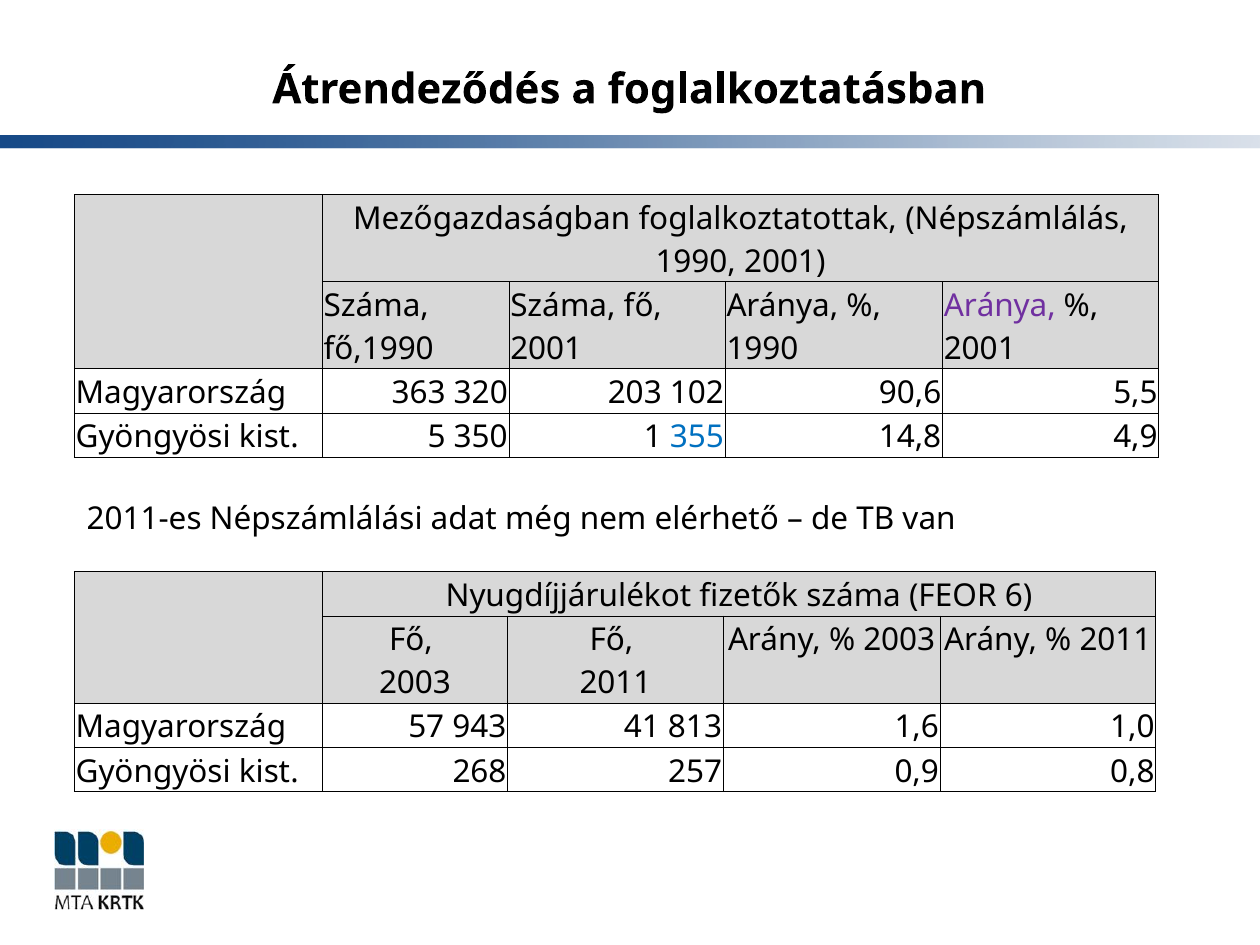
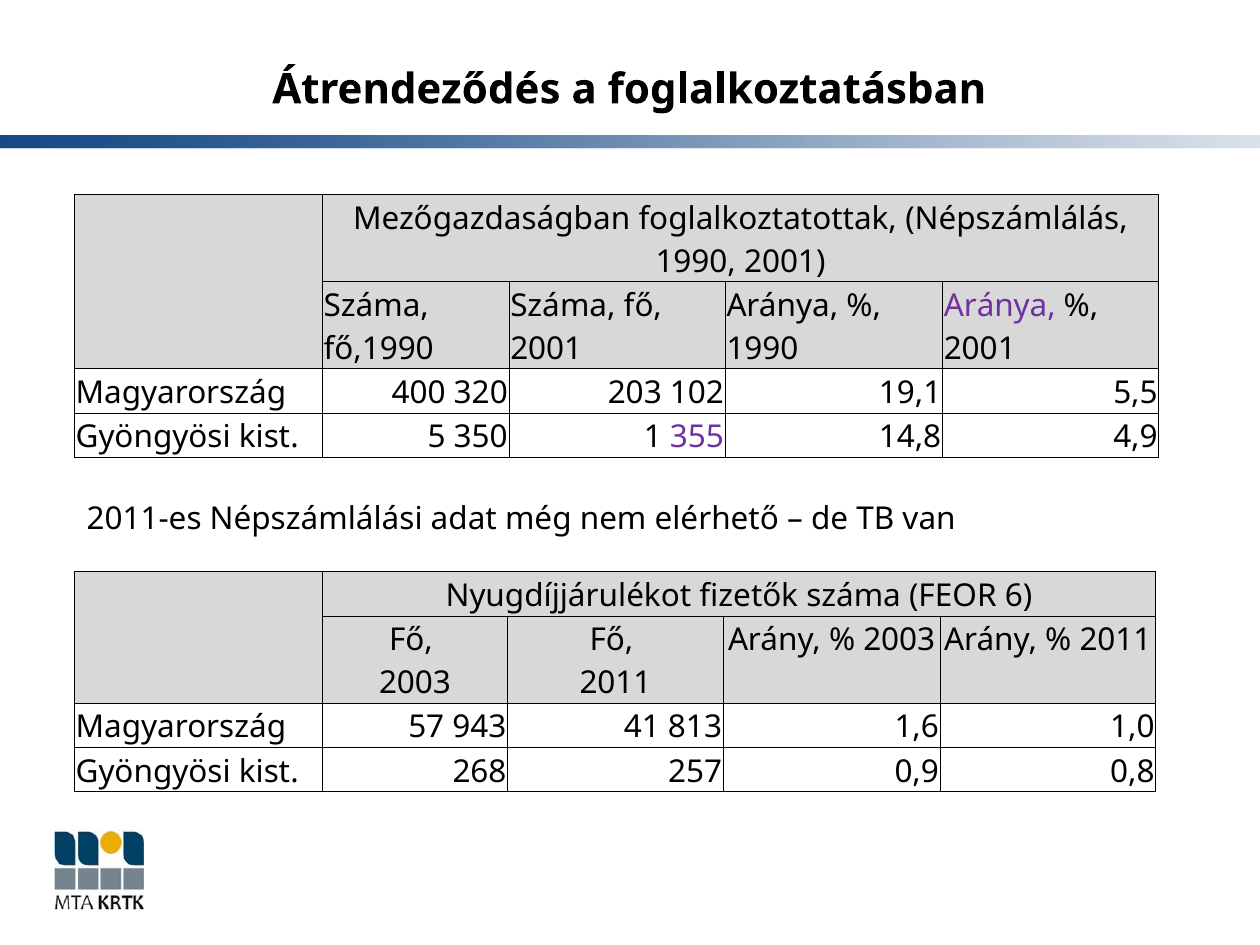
363: 363 -> 400
90,6: 90,6 -> 19,1
355 colour: blue -> purple
